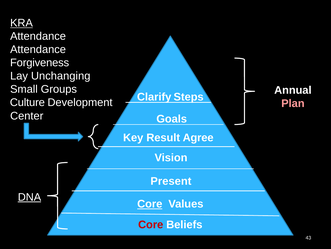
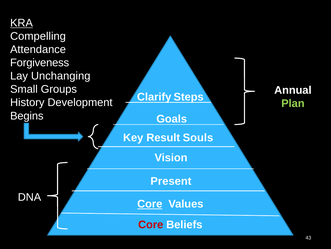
Attendance at (38, 36): Attendance -> Compelling
Culture: Culture -> History
Plan colour: pink -> light green
Center: Center -> Begins
Agree: Agree -> Souls
DNA underline: present -> none
